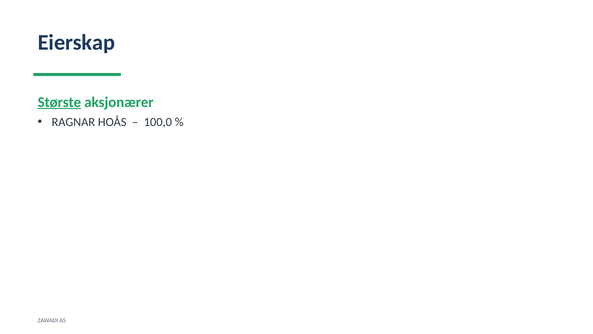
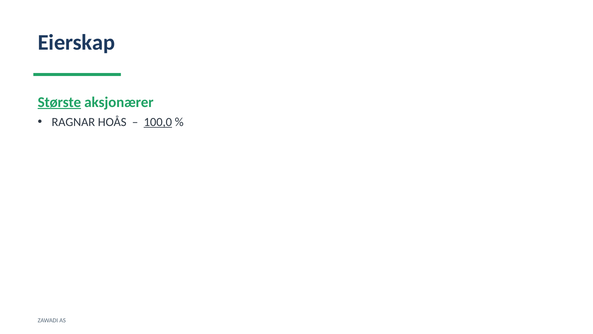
100,0 underline: none -> present
